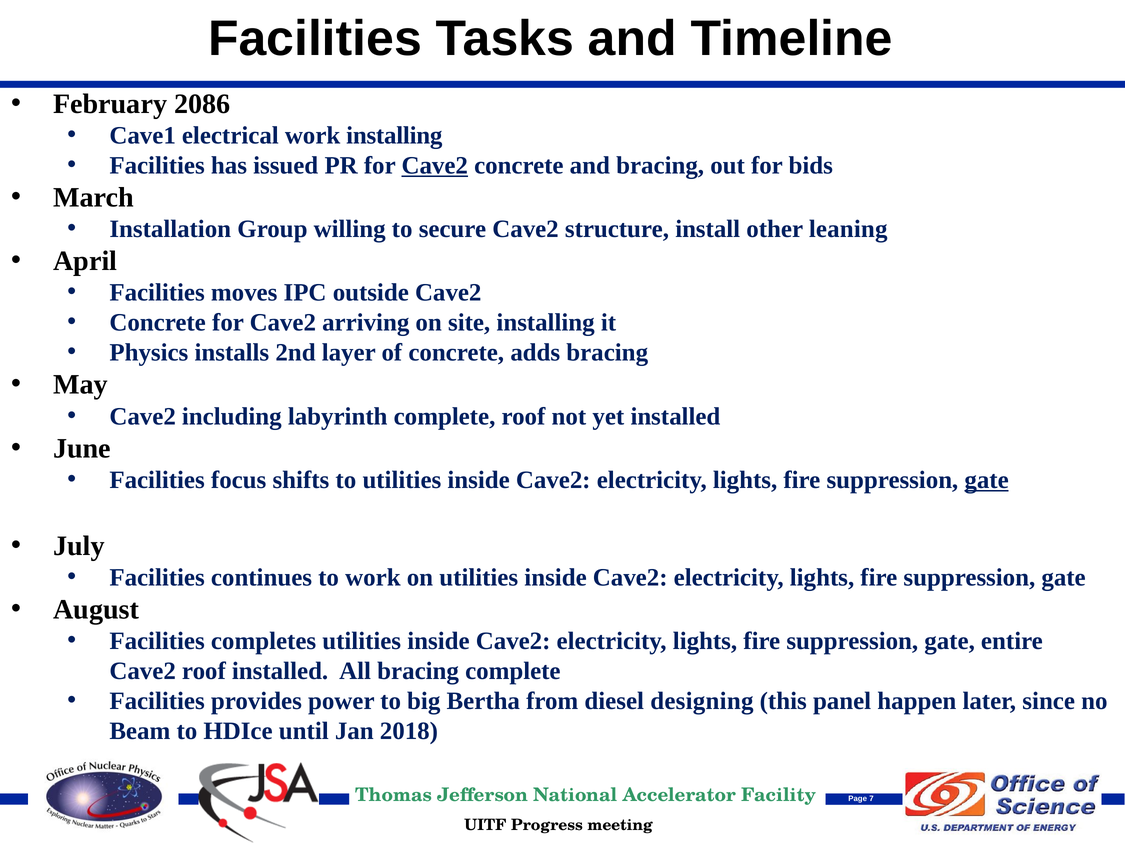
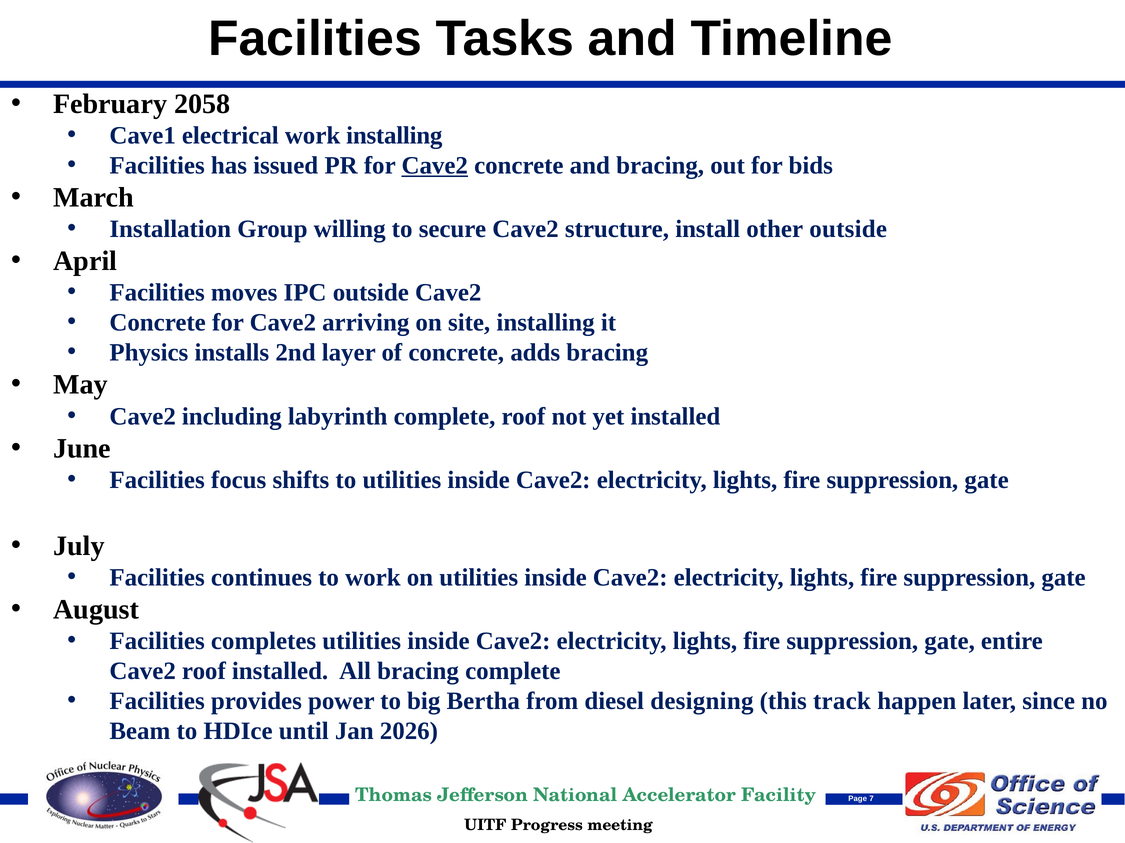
2086: 2086 -> 2058
other leaning: leaning -> outside
gate at (987, 480) underline: present -> none
panel: panel -> track
2018: 2018 -> 2026
